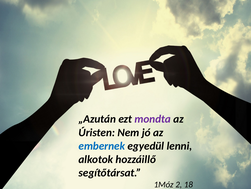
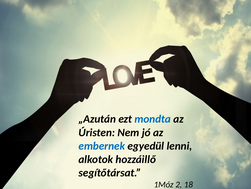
mondta colour: purple -> blue
